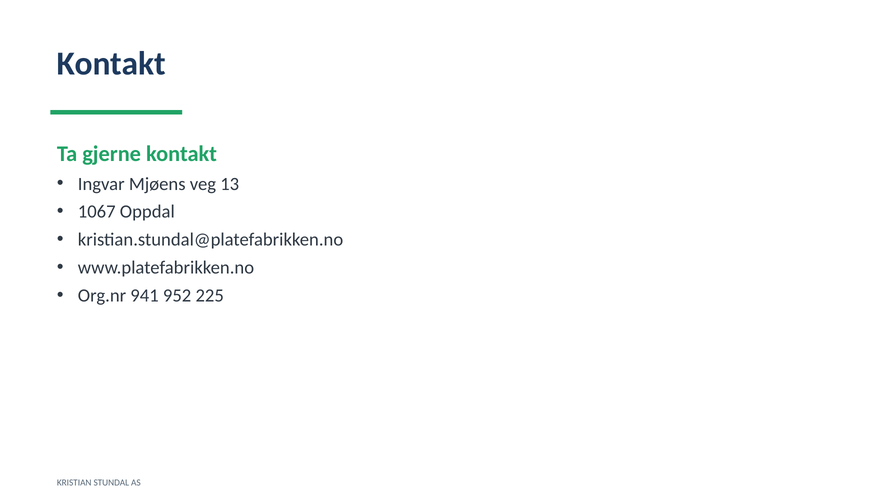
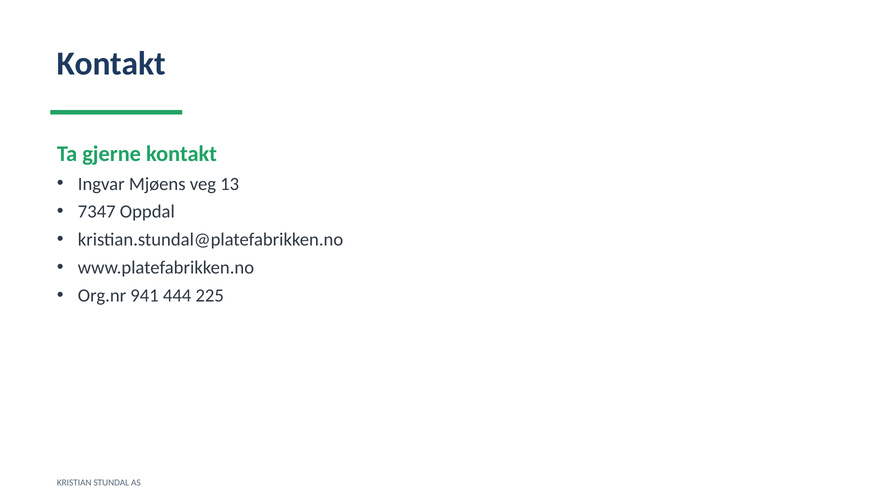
1067: 1067 -> 7347
952: 952 -> 444
